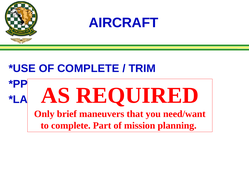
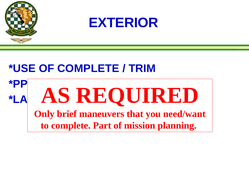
AIRCRAFT: AIRCRAFT -> EXTERIOR
